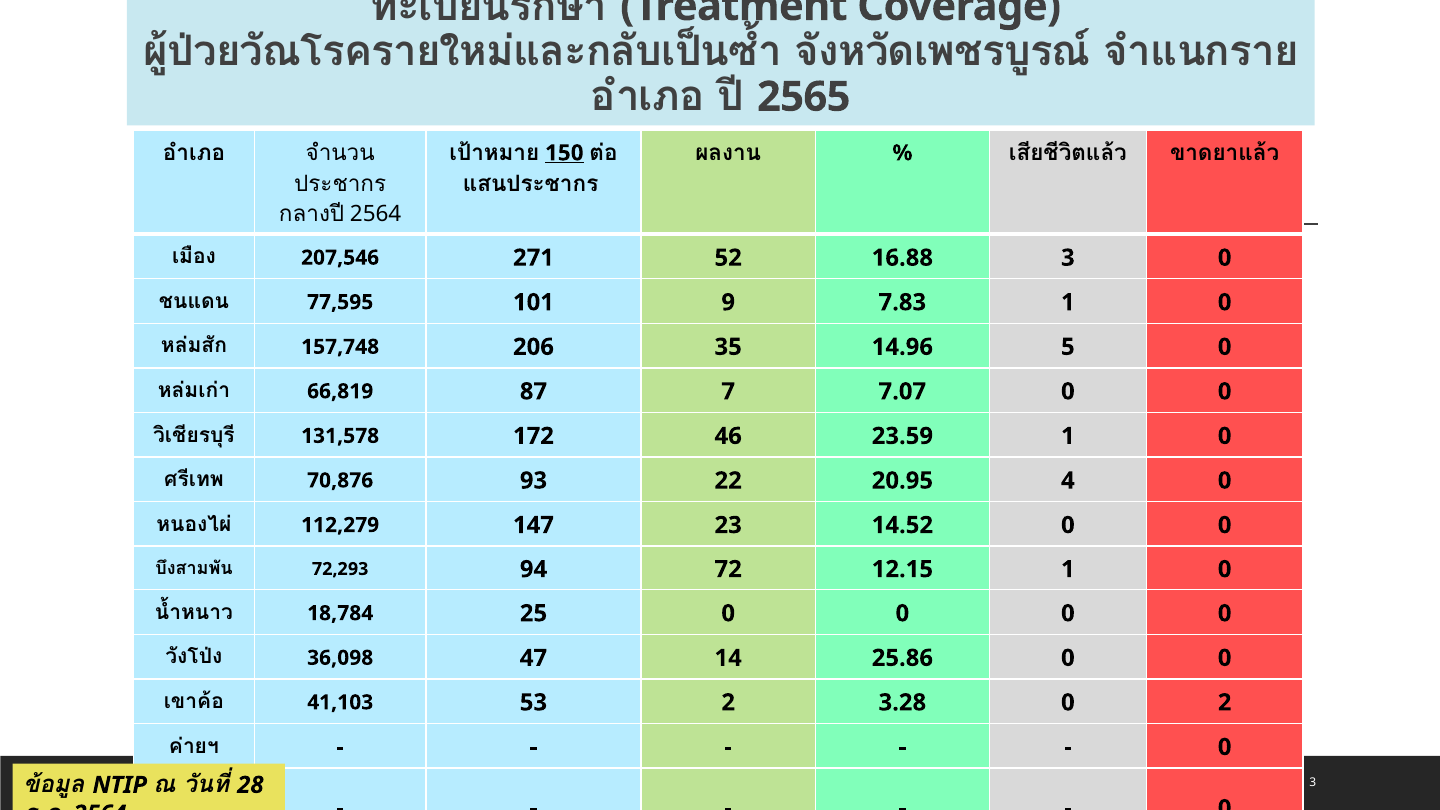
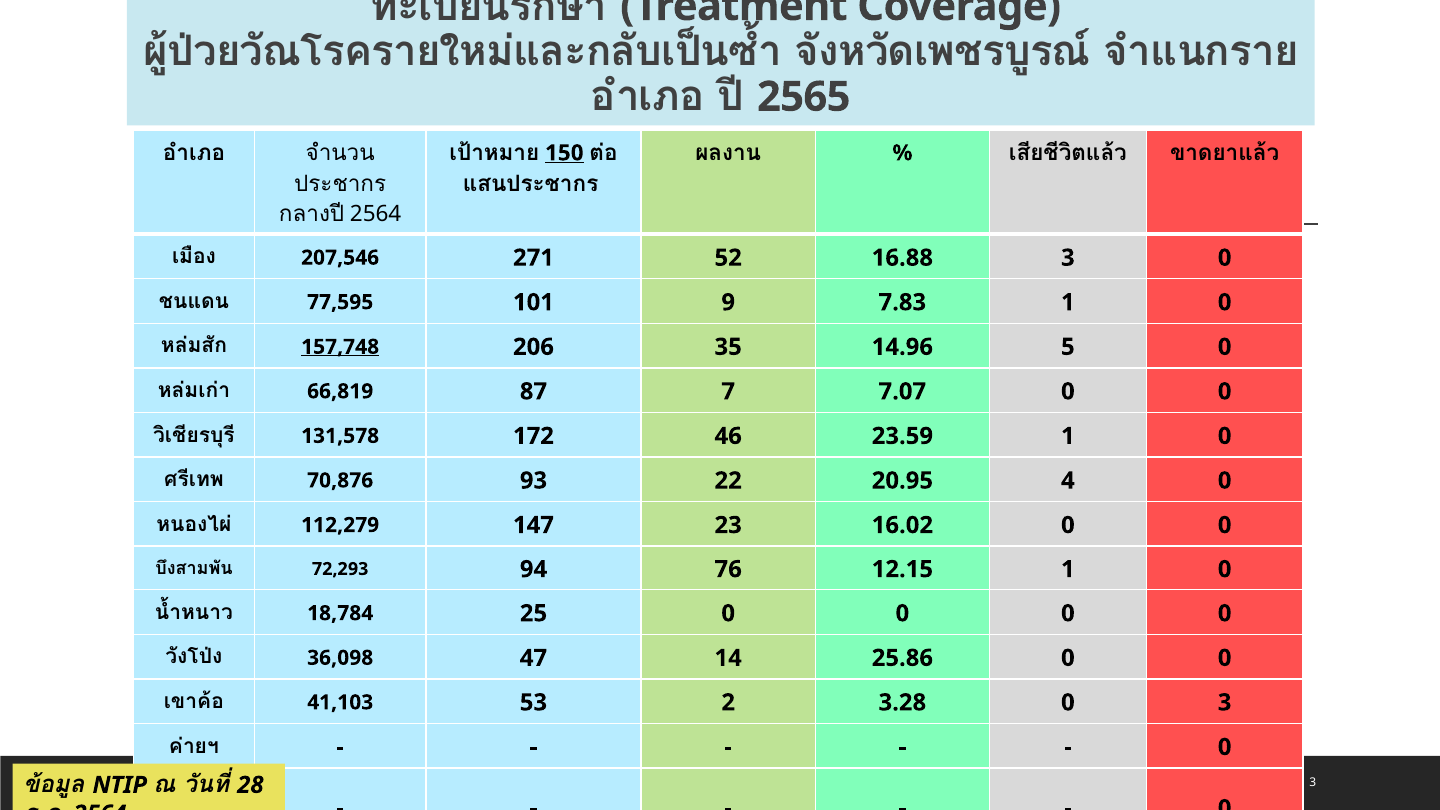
157,748 underline: none -> present
14.52: 14.52 -> 16.02
72: 72 -> 76
0 2: 2 -> 3
